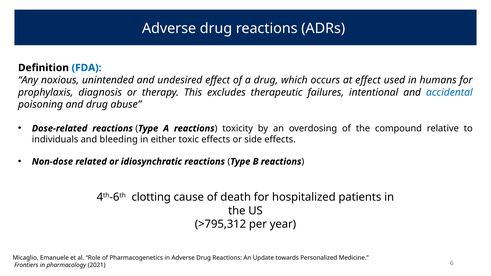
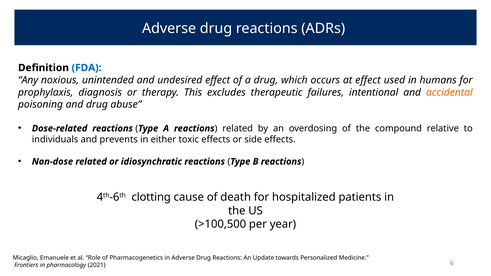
accidental colour: blue -> orange
toxicity at (238, 129): toxicity -> related
bleeding: bleeding -> prevents
>795,312: >795,312 -> >100,500
